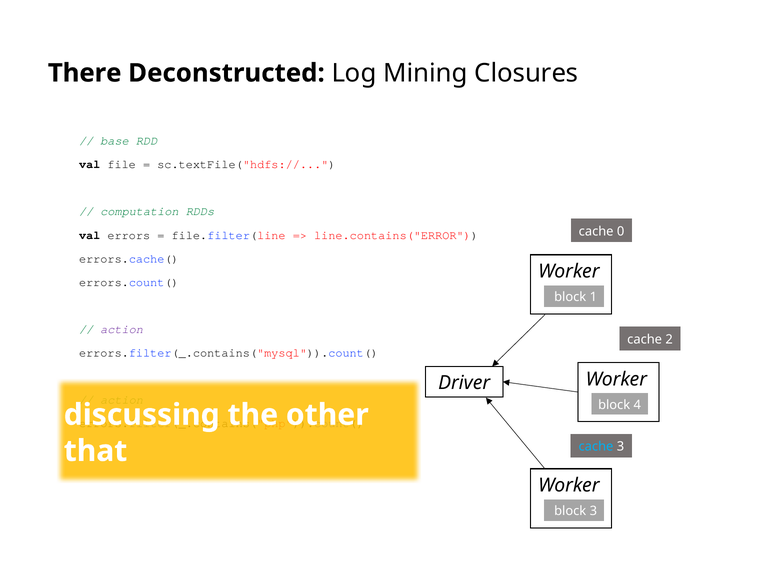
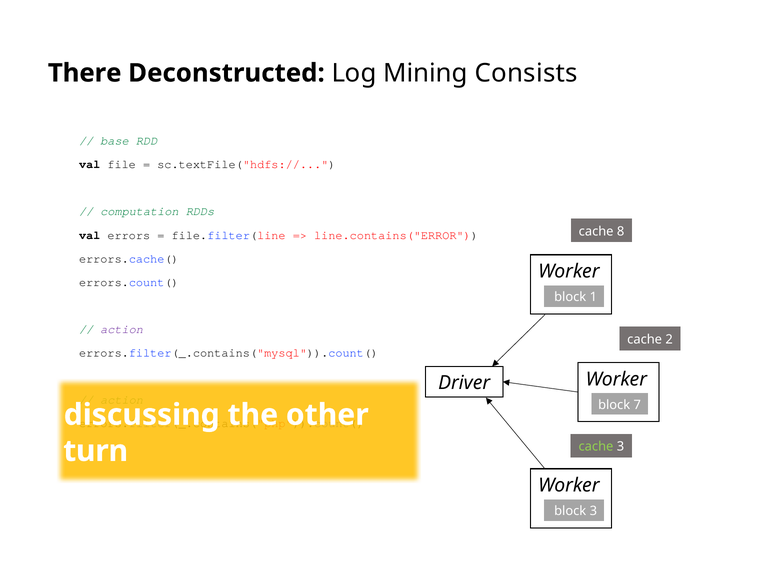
Closures: Closures -> Consists
0: 0 -> 8
4: 4 -> 7
cache at (596, 447) colour: light blue -> light green
that: that -> turn
